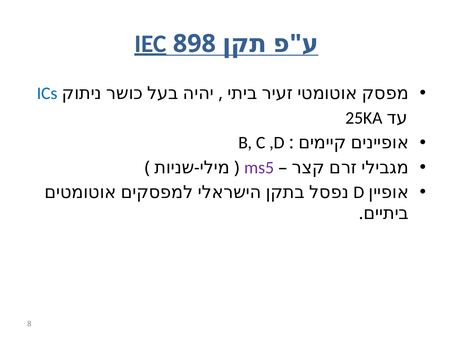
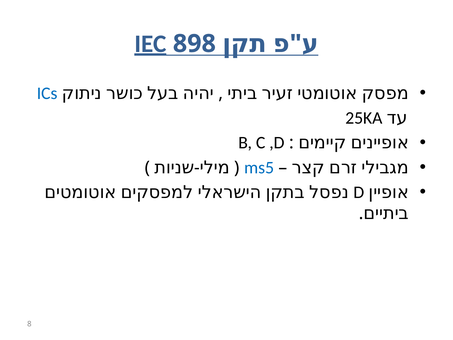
ms5 colour: purple -> blue
